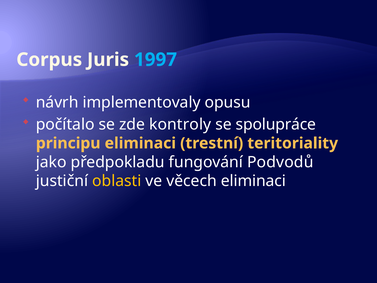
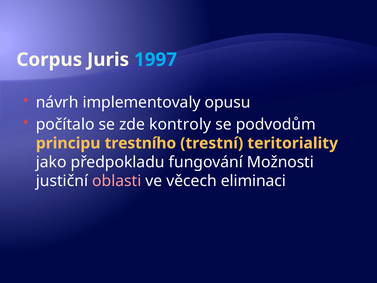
spolupráce: spolupráce -> podvodům
principu eliminaci: eliminaci -> trestního
Podvodů: Podvodů -> Možnosti
oblasti colour: yellow -> pink
